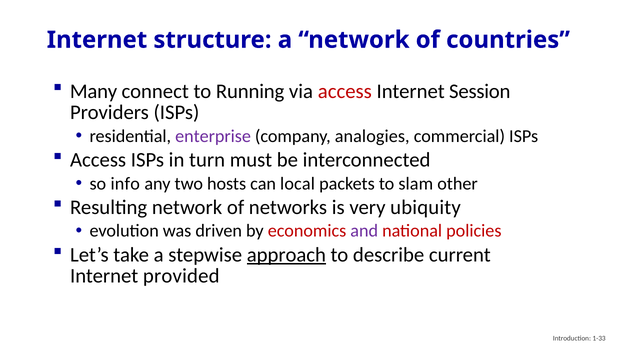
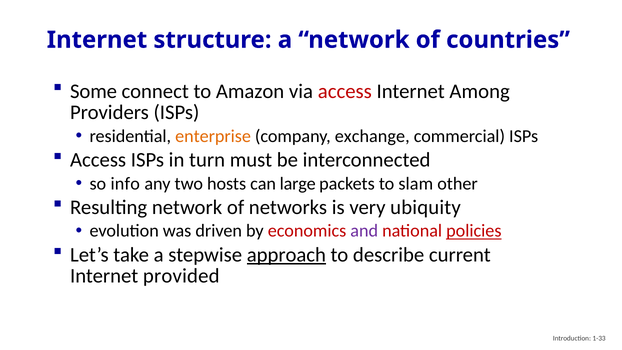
Many: Many -> Some
Running: Running -> Amazon
Session: Session -> Among
enterprise colour: purple -> orange
analogies: analogies -> exchange
local: local -> large
policies underline: none -> present
